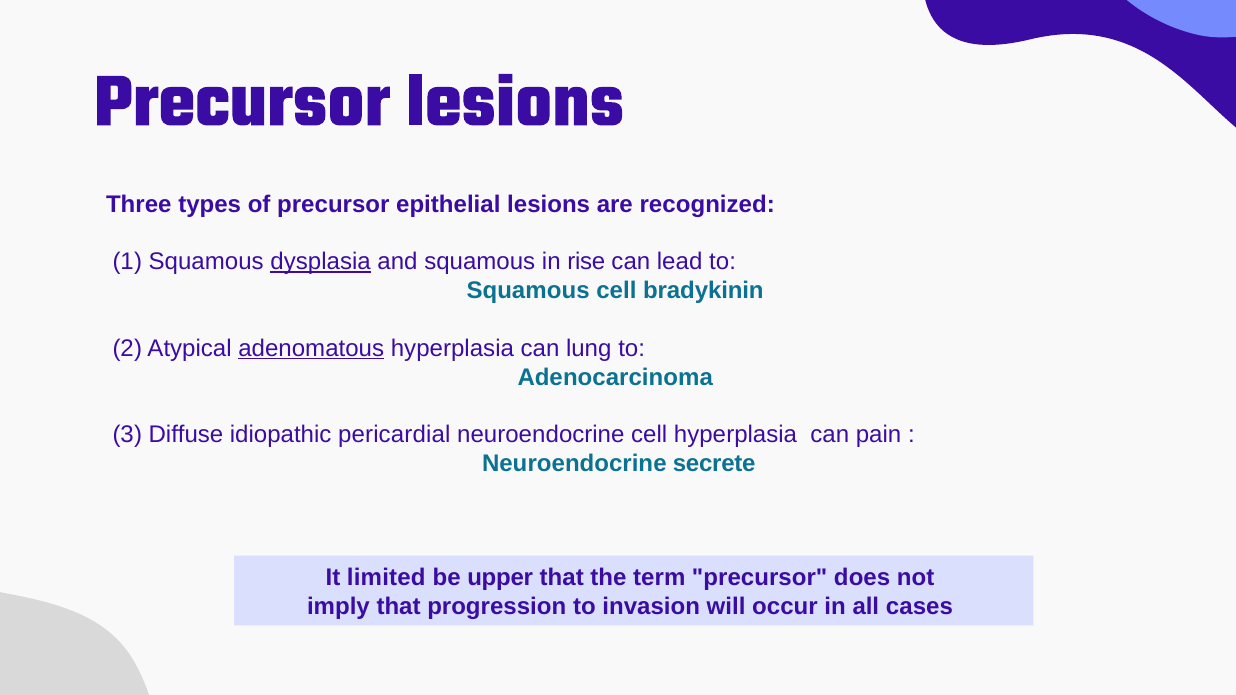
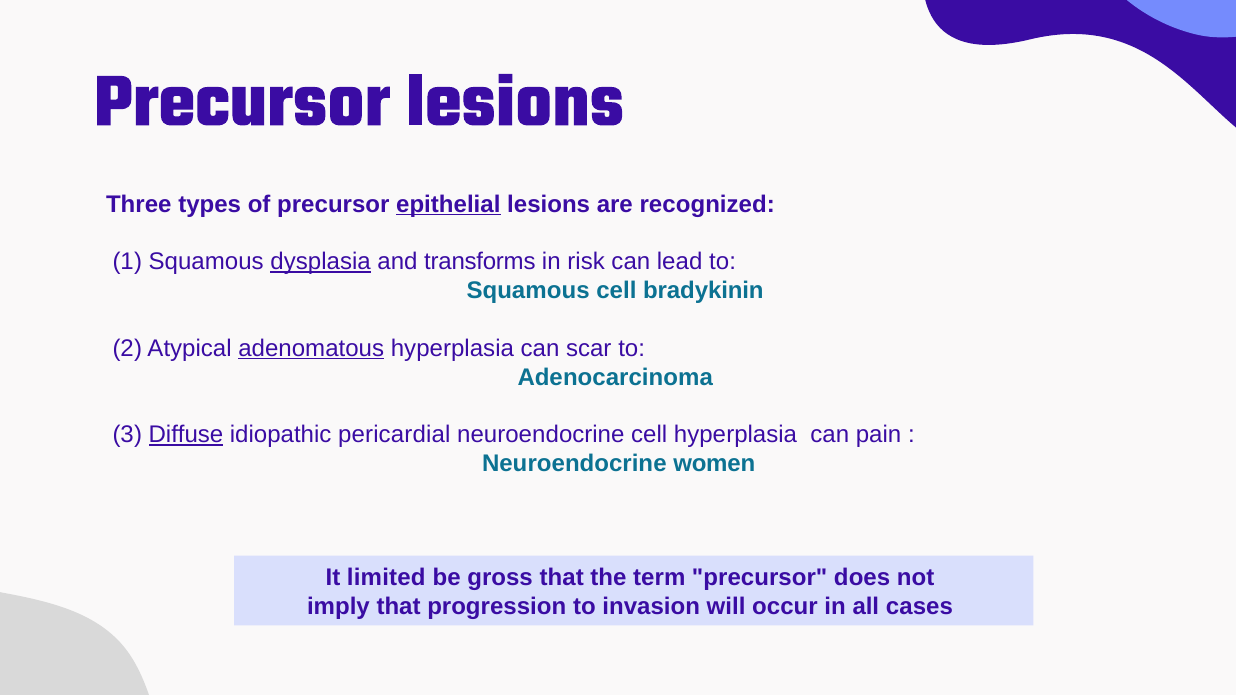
epithelial underline: none -> present
and squamous: squamous -> transforms
rise: rise -> risk
lung: lung -> scar
Diffuse underline: none -> present
secrete: secrete -> women
upper: upper -> gross
